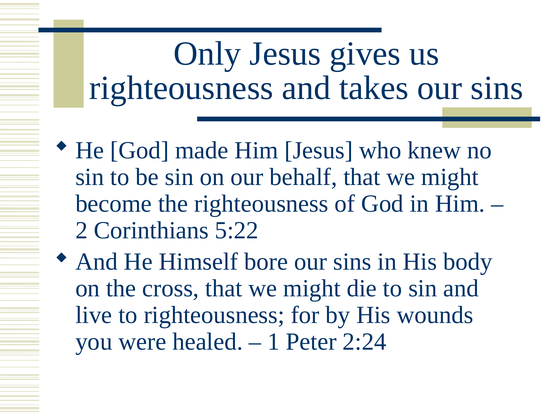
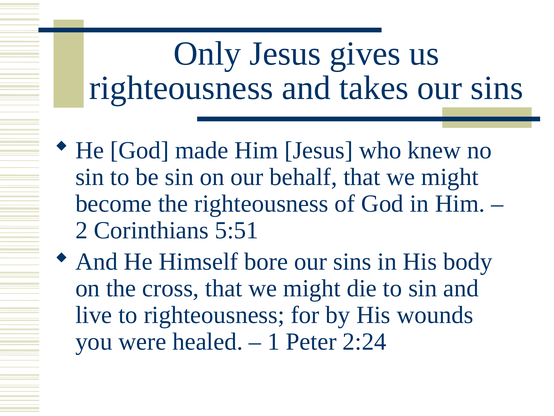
5:22: 5:22 -> 5:51
